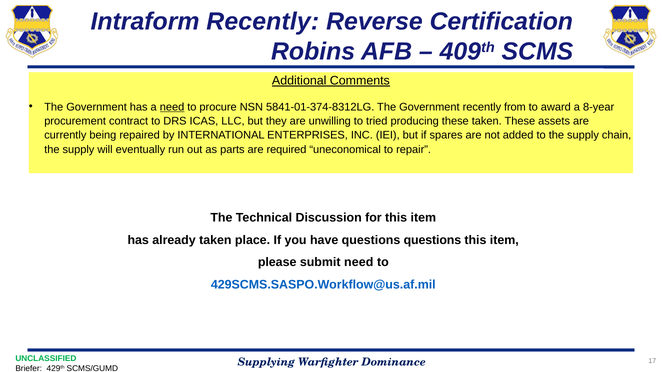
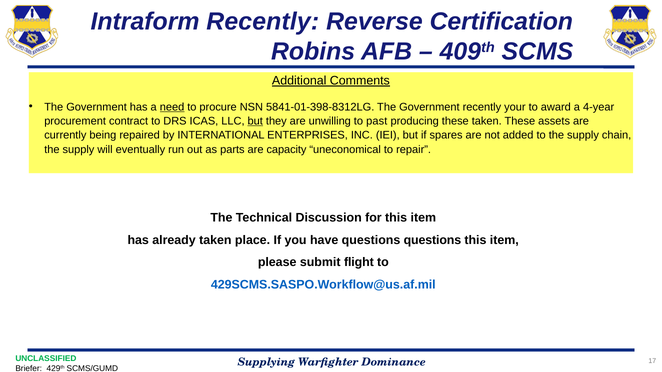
5841-01-374-8312LG: 5841-01-374-8312LG -> 5841-01-398-8312LG
from: from -> your
8-year: 8-year -> 4-year
but at (255, 121) underline: none -> present
tried: tried -> past
required: required -> capacity
submit need: need -> flight
